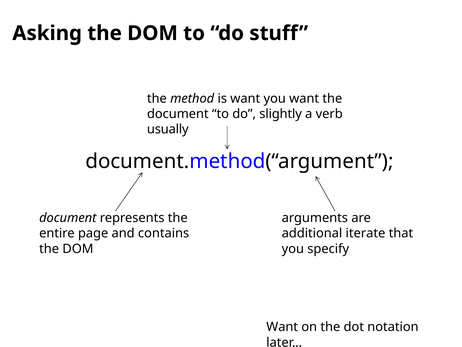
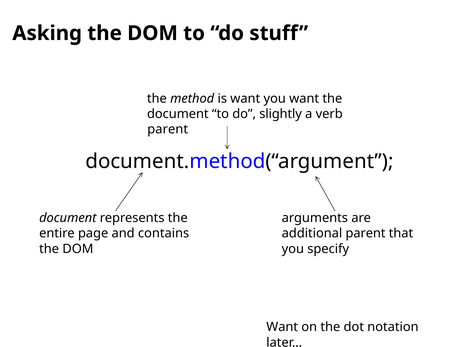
usually at (168, 129): usually -> parent
additional iterate: iterate -> parent
